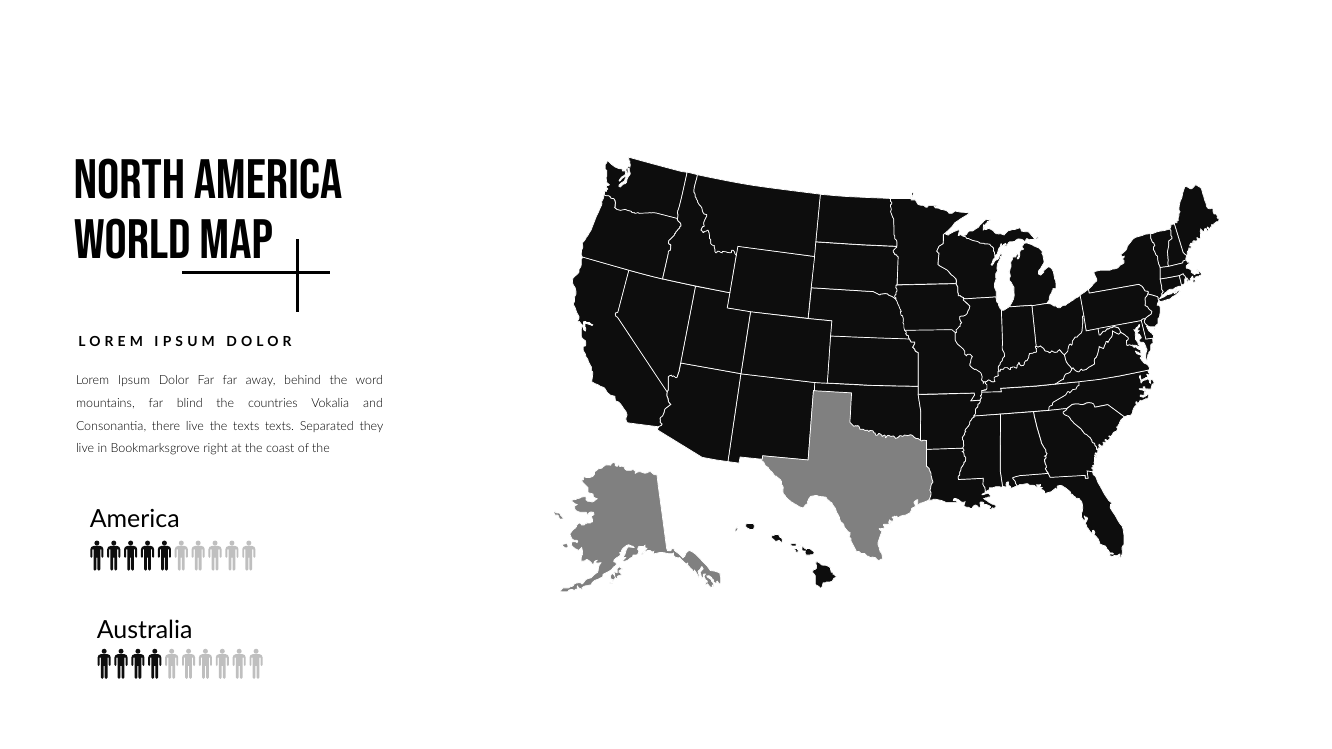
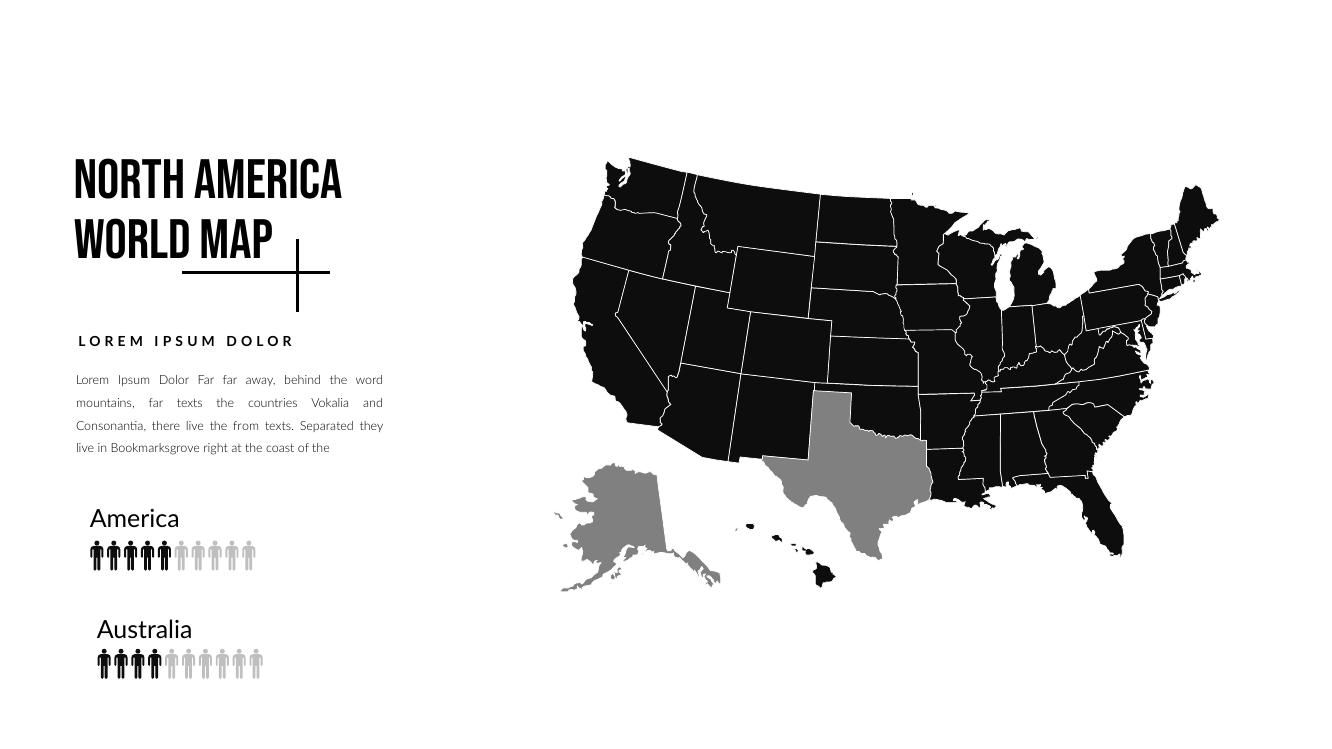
far blind: blind -> texts
the texts: texts -> from
